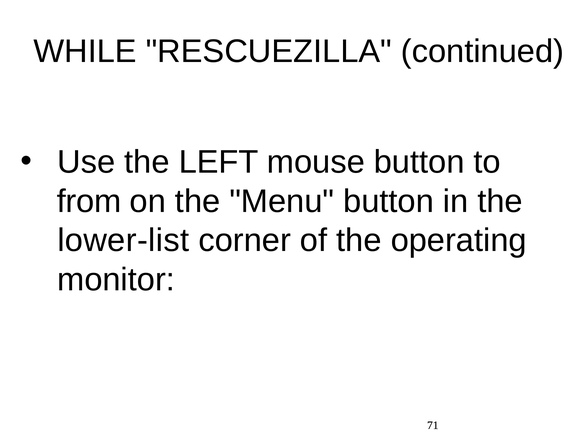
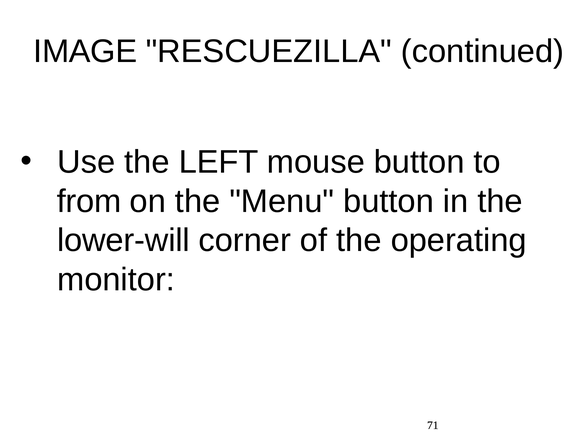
WHILE: WHILE -> IMAGE
lower-list: lower-list -> lower-will
